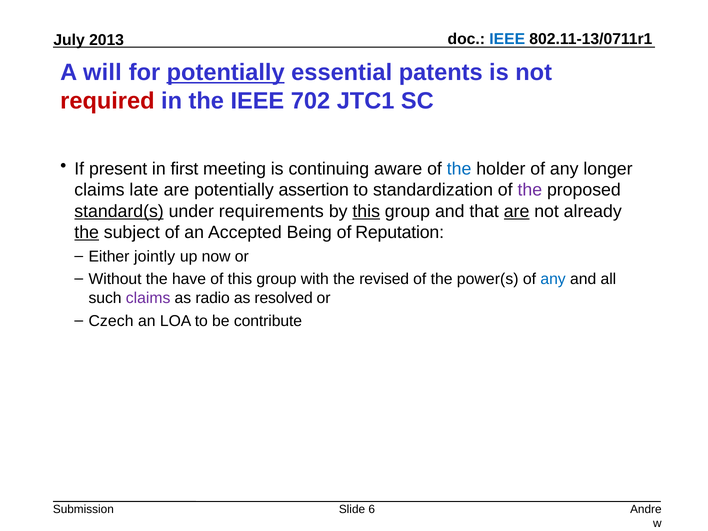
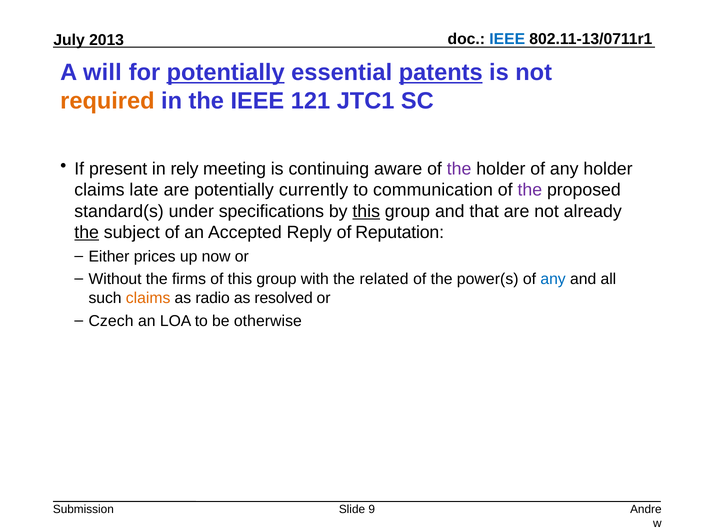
patents underline: none -> present
required colour: red -> orange
702: 702 -> 121
first: first -> rely
the at (459, 169) colour: blue -> purple
any longer: longer -> holder
assertion: assertion -> currently
standardization: standardization -> communication
standard(s underline: present -> none
requirements: requirements -> specifications
are at (517, 211) underline: present -> none
Being: Being -> Reply
jointly: jointly -> prices
have: have -> firms
revised: revised -> related
claims at (148, 298) colour: purple -> orange
contribute: contribute -> otherwise
6: 6 -> 9
